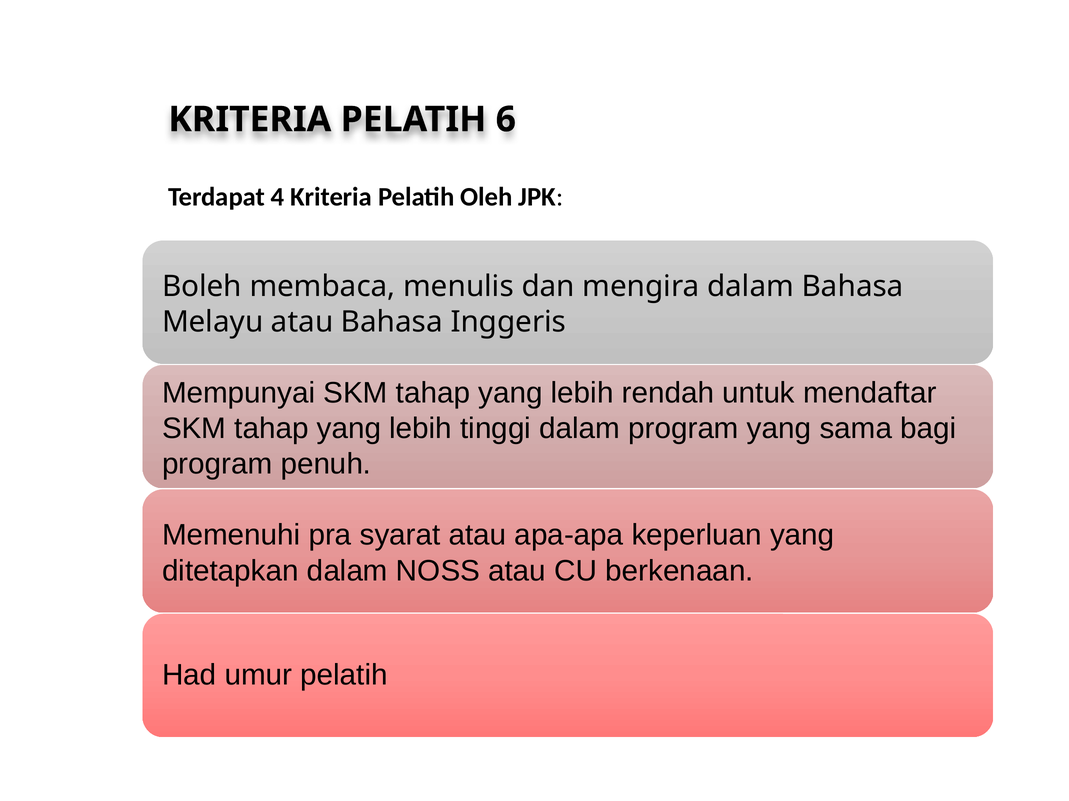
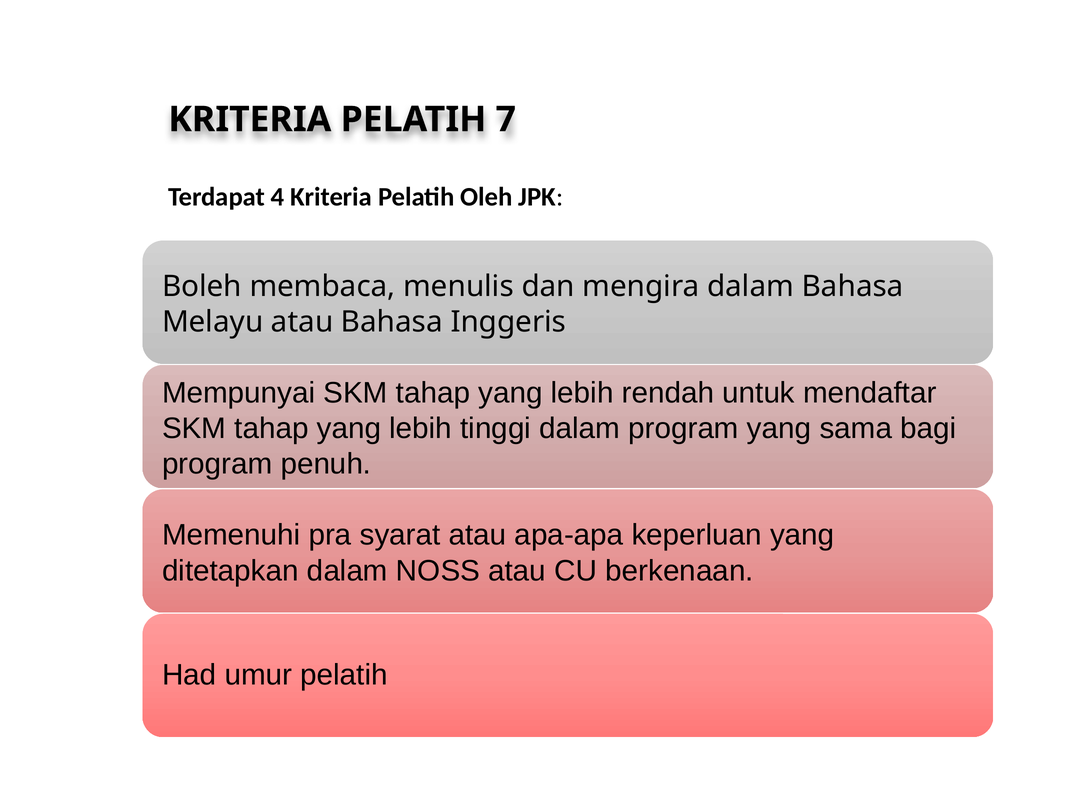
6: 6 -> 7
